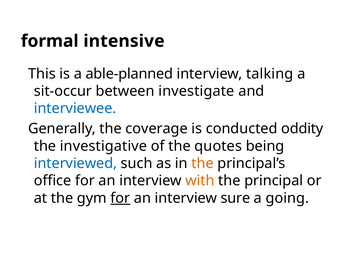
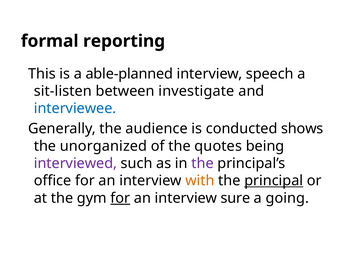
intensive: intensive -> reporting
talking: talking -> speech
sit-occur: sit-occur -> sit-listen
coverage: coverage -> audience
oddity: oddity -> shows
investigative: investigative -> unorganized
interviewed colour: blue -> purple
the at (203, 164) colour: orange -> purple
principal underline: none -> present
